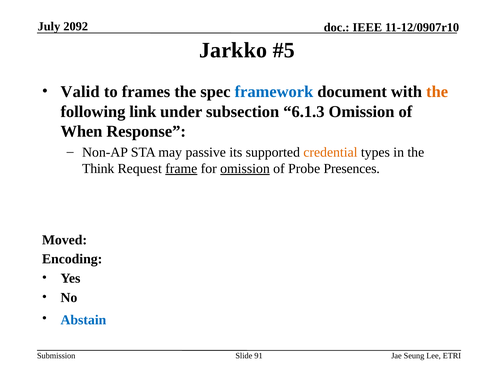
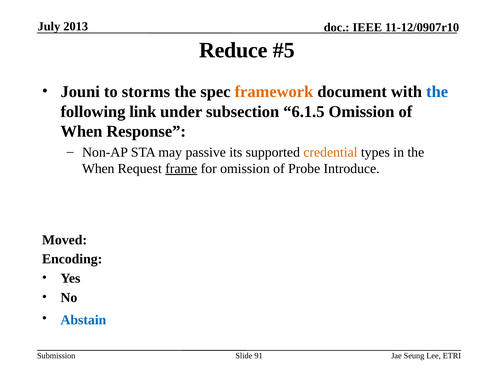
2092: 2092 -> 2013
Jarkko: Jarkko -> Reduce
Valid: Valid -> Jouni
frames: frames -> storms
framework colour: blue -> orange
the at (437, 92) colour: orange -> blue
6.1.3: 6.1.3 -> 6.1.5
Think at (98, 168): Think -> When
omission at (245, 168) underline: present -> none
Presences: Presences -> Introduce
